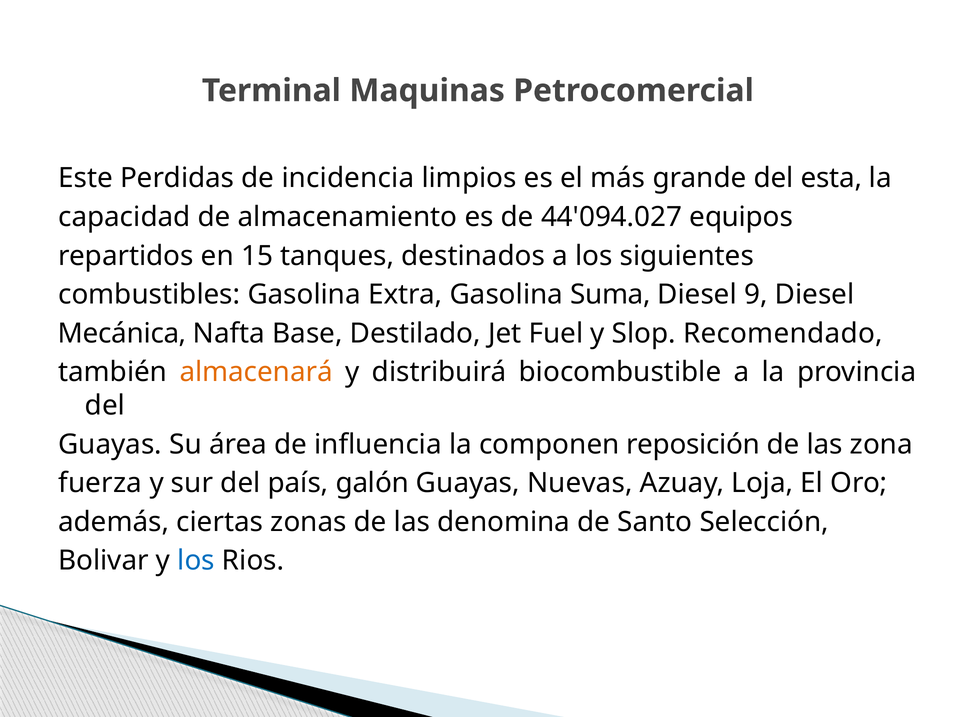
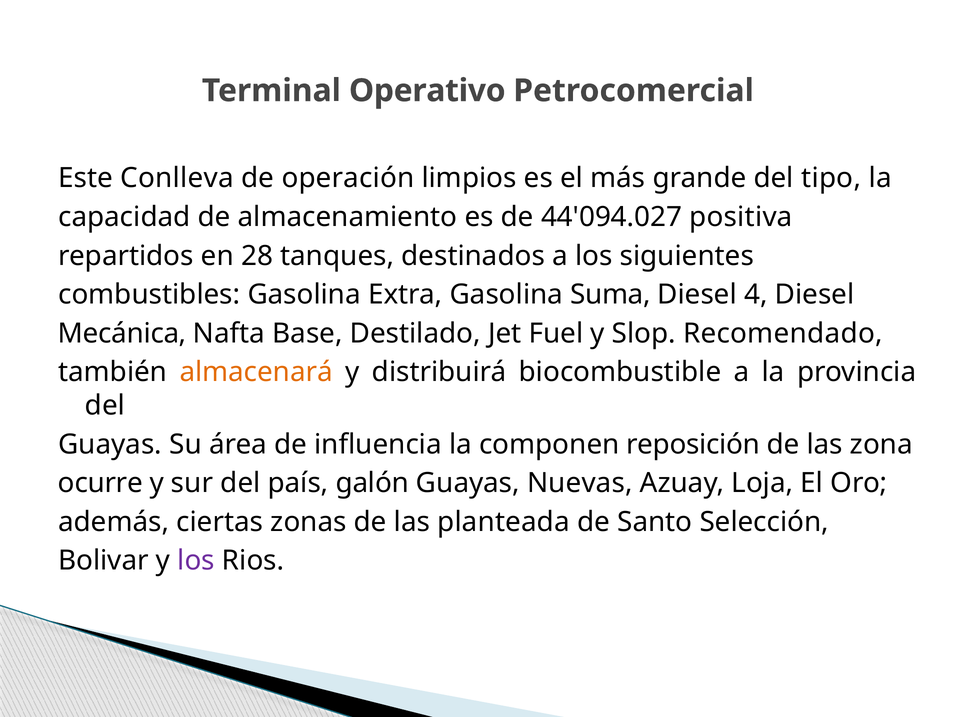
Maquinas: Maquinas -> Operativo
Perdidas: Perdidas -> Conlleva
incidencia: incidencia -> operación
esta: esta -> tipo
equipos: equipos -> positiva
15: 15 -> 28
9: 9 -> 4
fuerza: fuerza -> ocurre
denomina: denomina -> planteada
los at (196, 561) colour: blue -> purple
